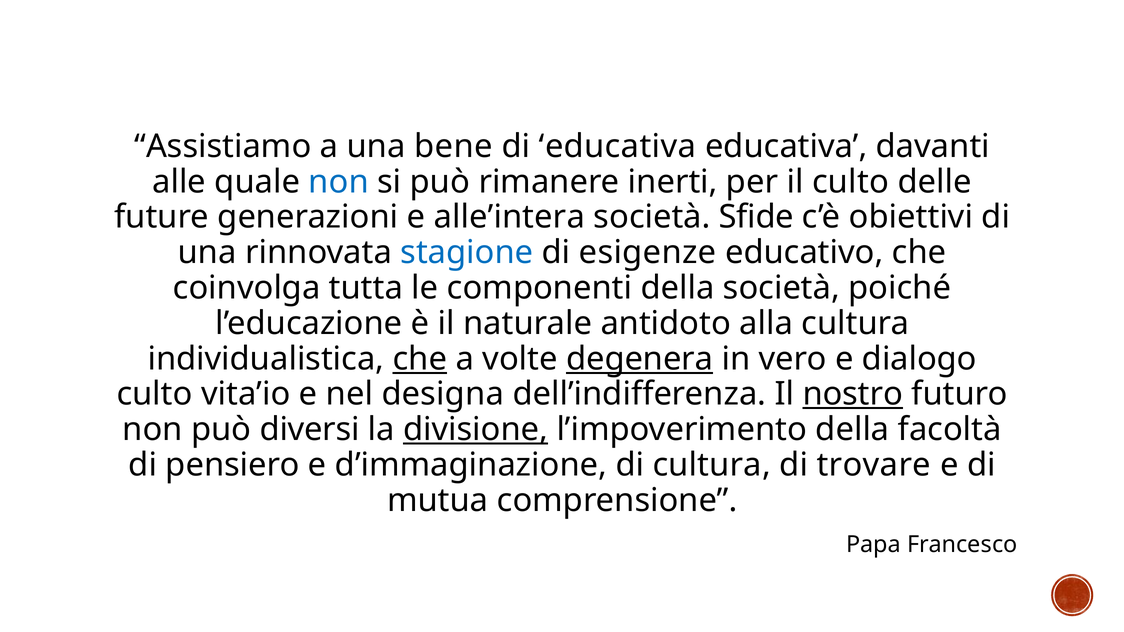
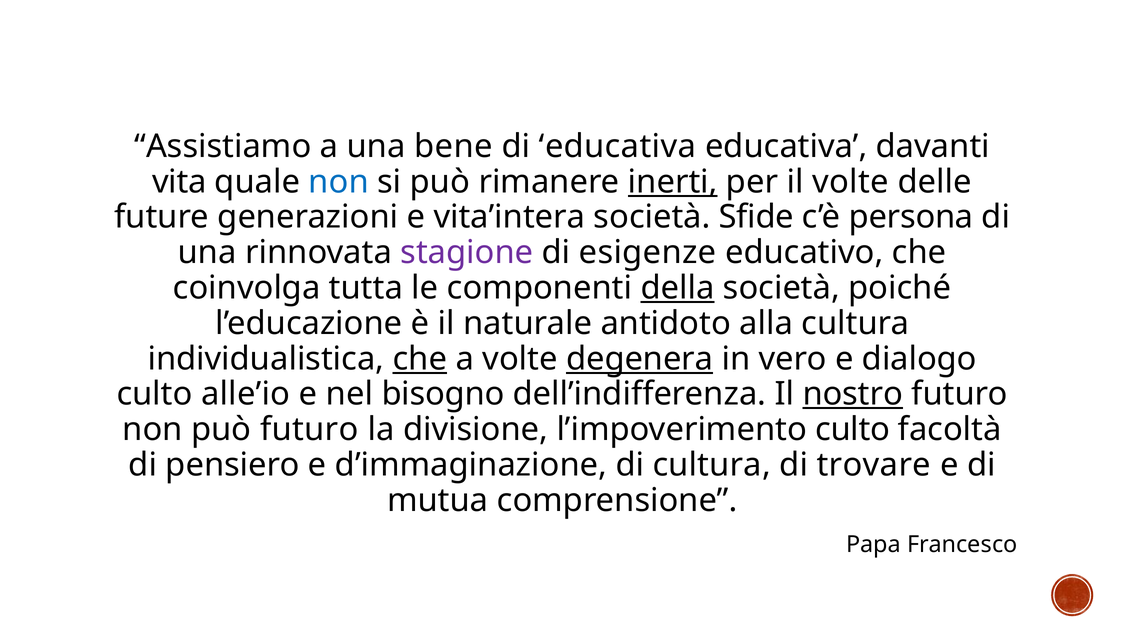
alle: alle -> vita
inerti underline: none -> present
il culto: culto -> volte
alle’intera: alle’intera -> vita’intera
obiettivi: obiettivi -> persona
stagione colour: blue -> purple
della at (678, 288) underline: none -> present
vita’io: vita’io -> alle’io
designa: designa -> bisogno
può diversi: diversi -> futuro
divisione underline: present -> none
l’impoverimento della: della -> culto
